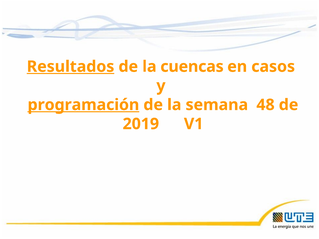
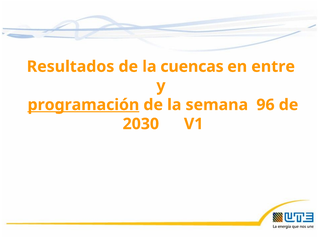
Resultados underline: present -> none
casos: casos -> entre
48: 48 -> 96
2019: 2019 -> 2030
